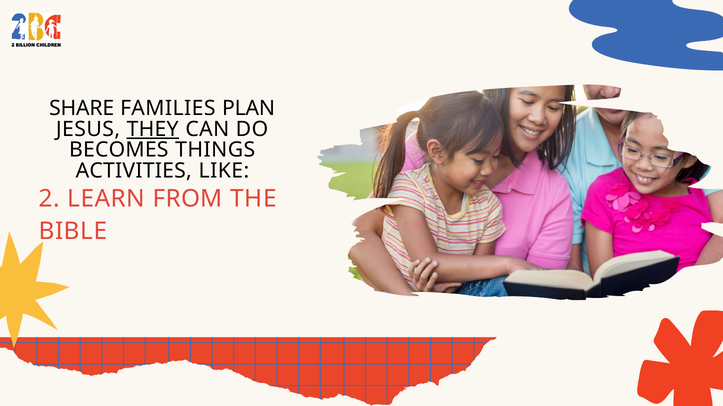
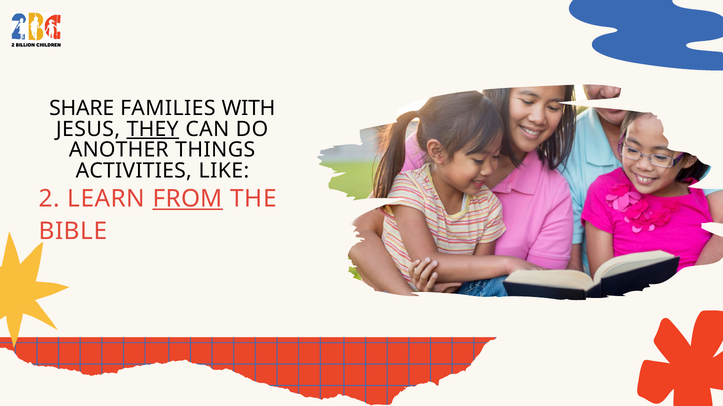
PLAN: PLAN -> WITH
BECOMES: BECOMES -> ANOTHER
FROM underline: none -> present
